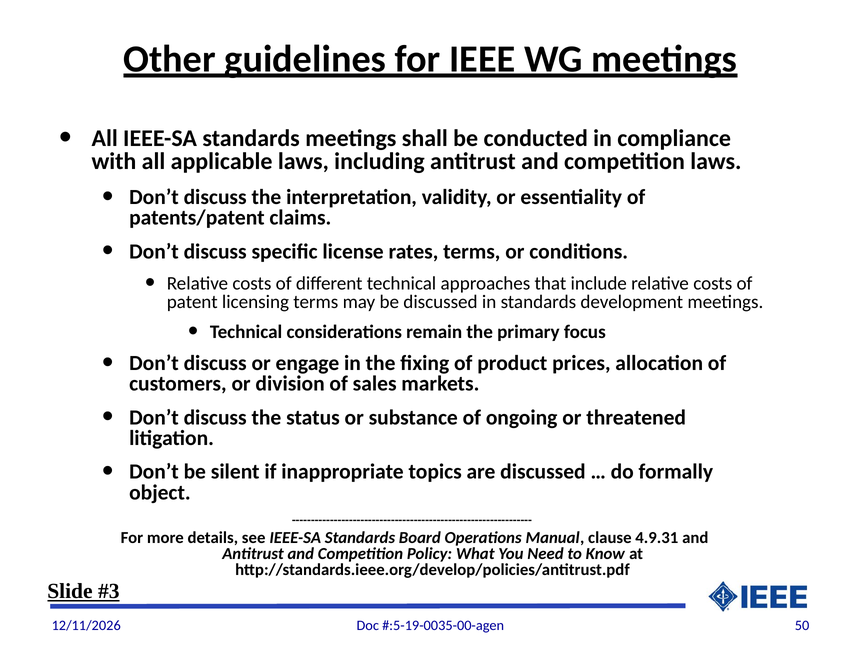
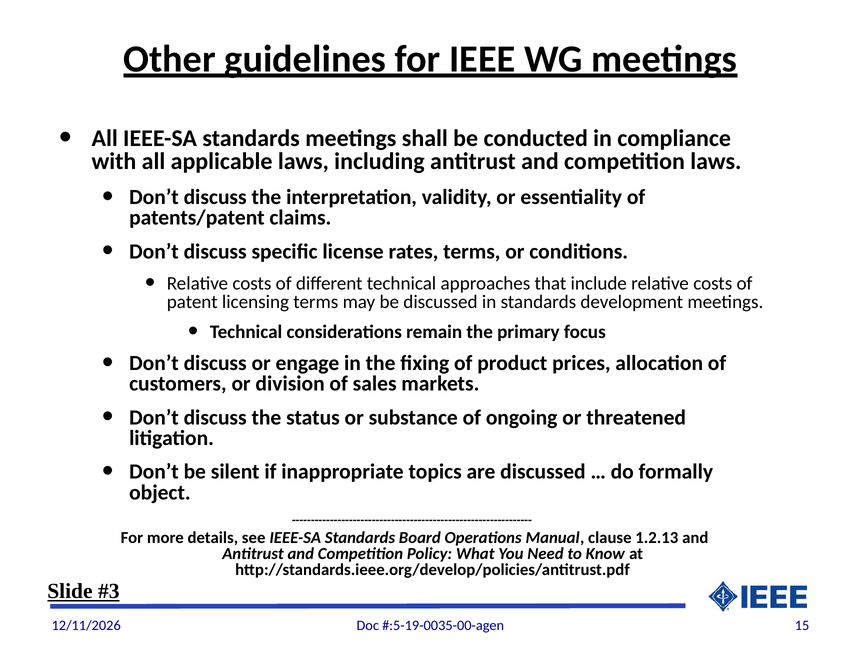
4.9.31: 4.9.31 -> 1.2.13
50: 50 -> 15
